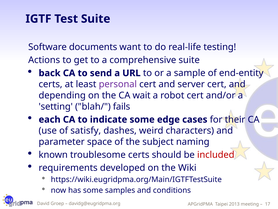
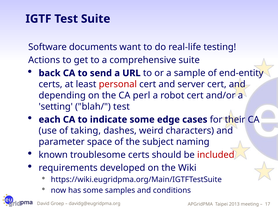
personal colour: purple -> red
wait: wait -> perl
blah/ fails: fails -> test
satisfy: satisfy -> taking
